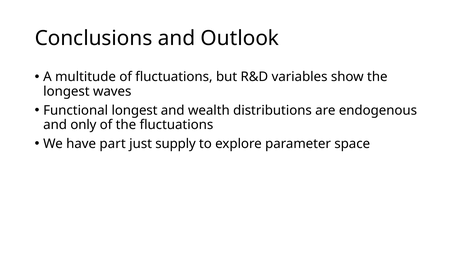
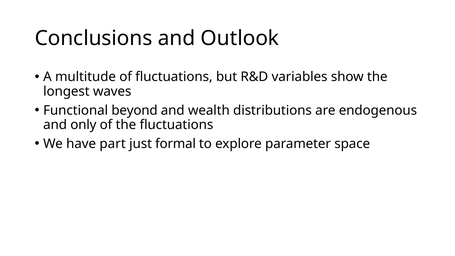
Functional longest: longest -> beyond
supply: supply -> formal
